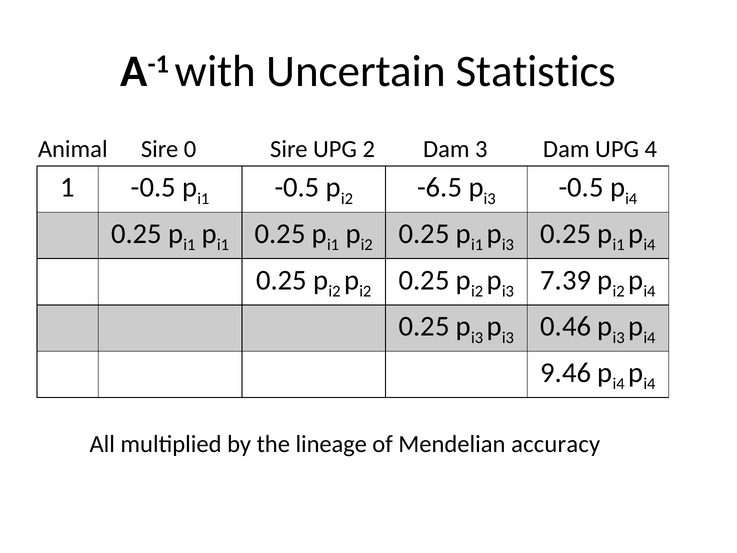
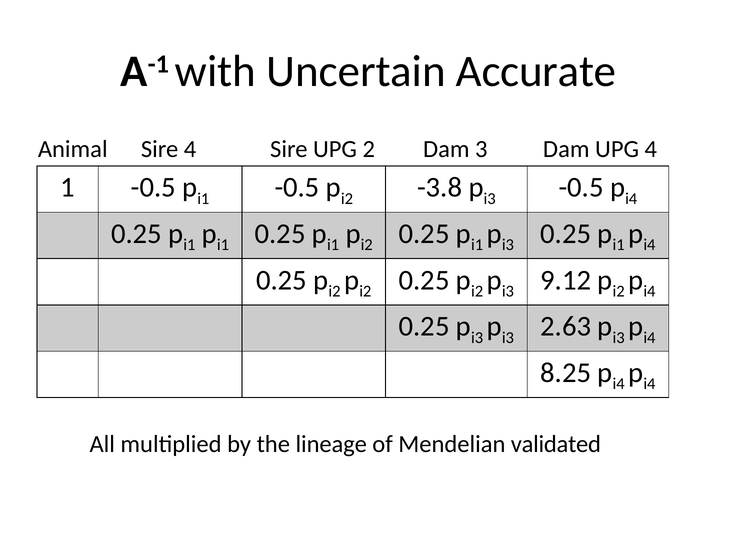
Statistics: Statistics -> Accurate
Sire 0: 0 -> 4
-6.5: -6.5 -> -3.8
7.39: 7.39 -> 9.12
0.46: 0.46 -> 2.63
9.46: 9.46 -> 8.25
accuracy: accuracy -> validated
